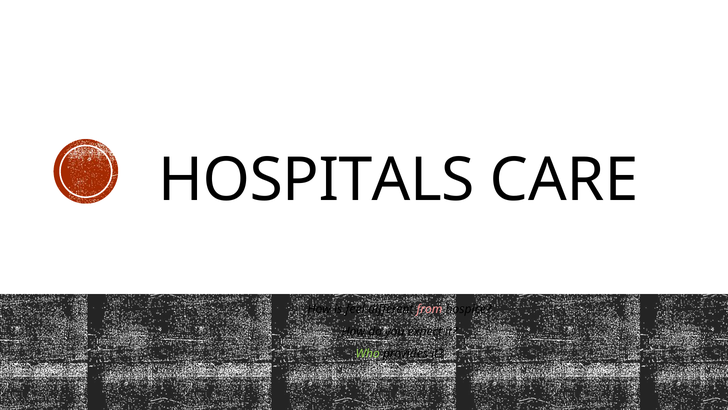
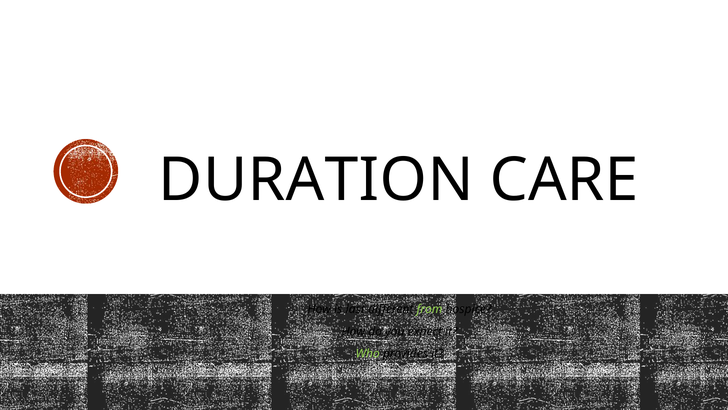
HOSPITALS: HOSPITALS -> DURATION
feel: feel -> last
from colour: pink -> light green
